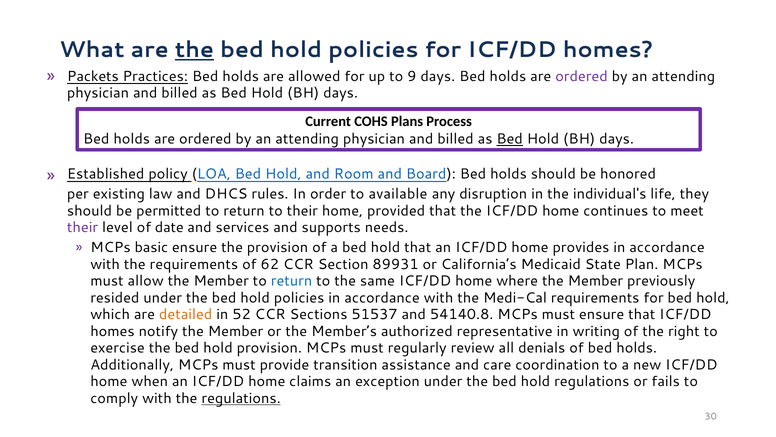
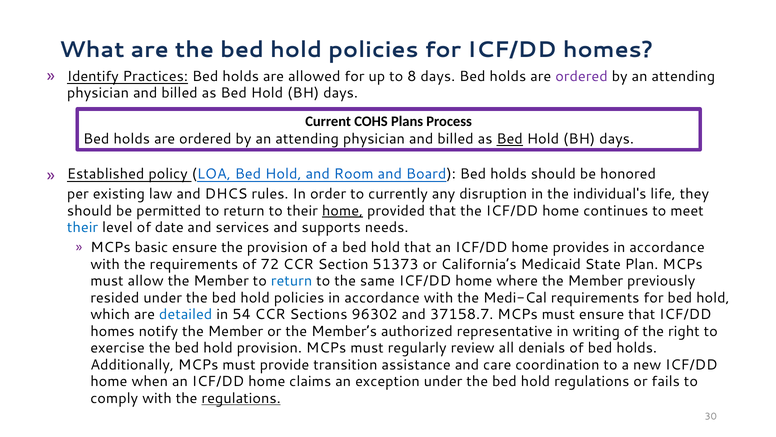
the at (194, 50) underline: present -> none
Packets: Packets -> Identify
9: 9 -> 8
available: available -> currently
home at (343, 211) underline: none -> present
their at (83, 227) colour: purple -> blue
62: 62 -> 72
89931: 89931 -> 51373
detailed colour: orange -> blue
52: 52 -> 54
51537: 51537 -> 96302
54140.8: 54140.8 -> 37158.7
